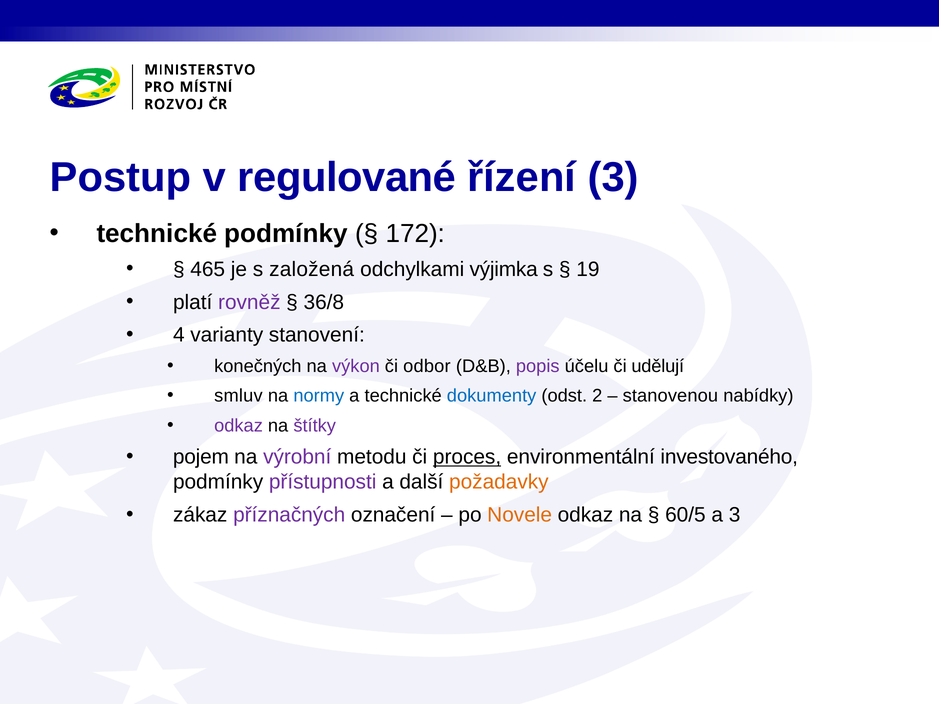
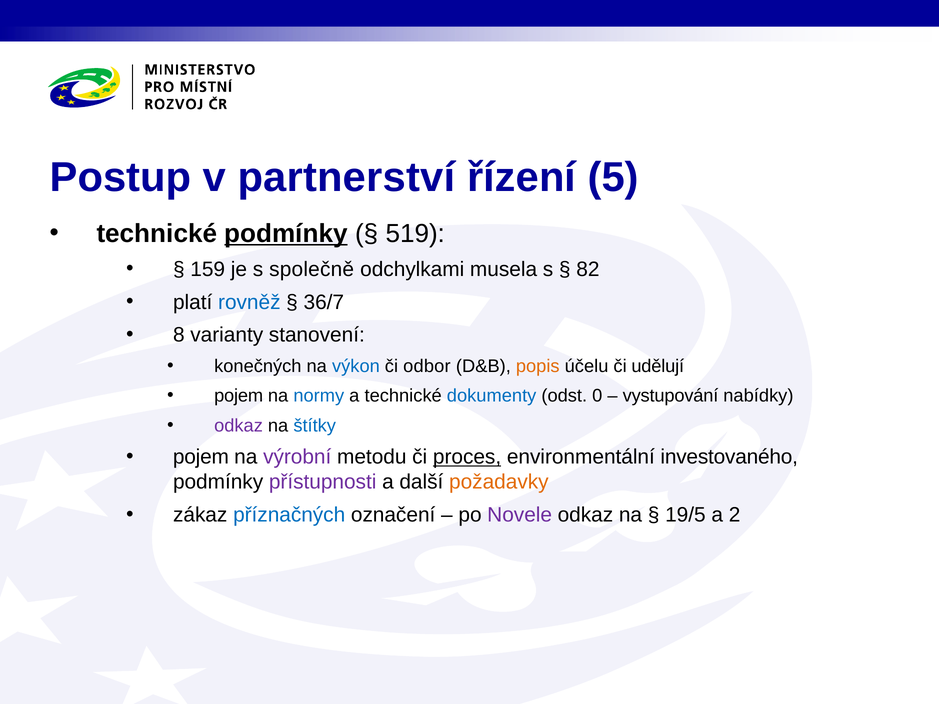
regulované: regulované -> partnerství
řízení 3: 3 -> 5
podmínky at (286, 234) underline: none -> present
172: 172 -> 519
465: 465 -> 159
založená: založená -> společně
výjimka: výjimka -> musela
19: 19 -> 82
rovněž colour: purple -> blue
36/8: 36/8 -> 36/7
4: 4 -> 8
výkon colour: purple -> blue
popis colour: purple -> orange
smluv at (238, 396): smluv -> pojem
2: 2 -> 0
stanovenou: stanovenou -> vystupování
štítky colour: purple -> blue
příznačných colour: purple -> blue
Novele colour: orange -> purple
60/5: 60/5 -> 19/5
a 3: 3 -> 2
